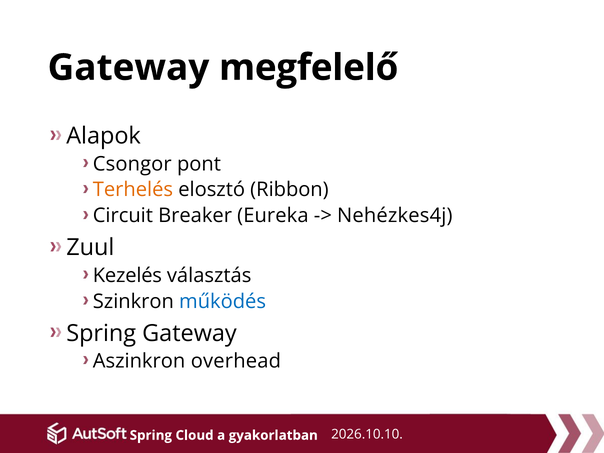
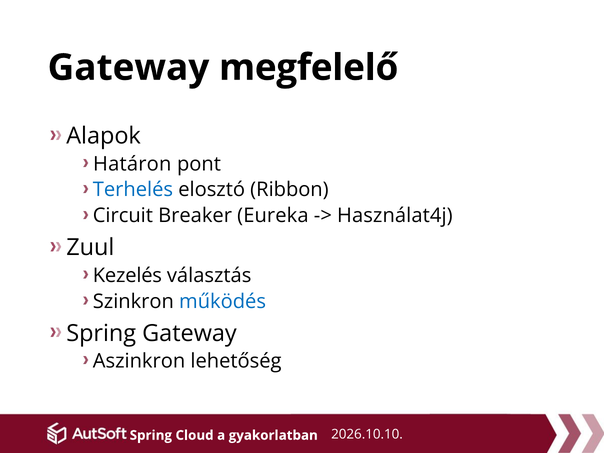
Csongor: Csongor -> Határon
Terhelés colour: orange -> blue
Nehézkes4j: Nehézkes4j -> Használat4j
overhead: overhead -> lehetőség
